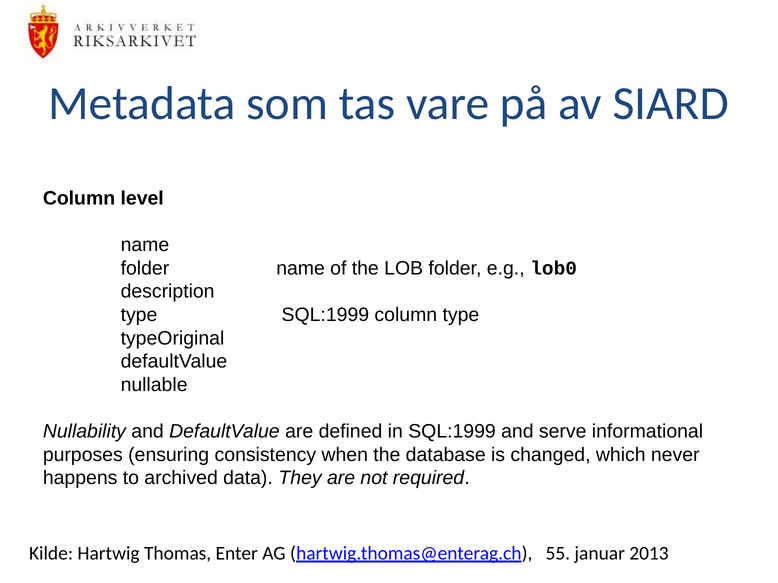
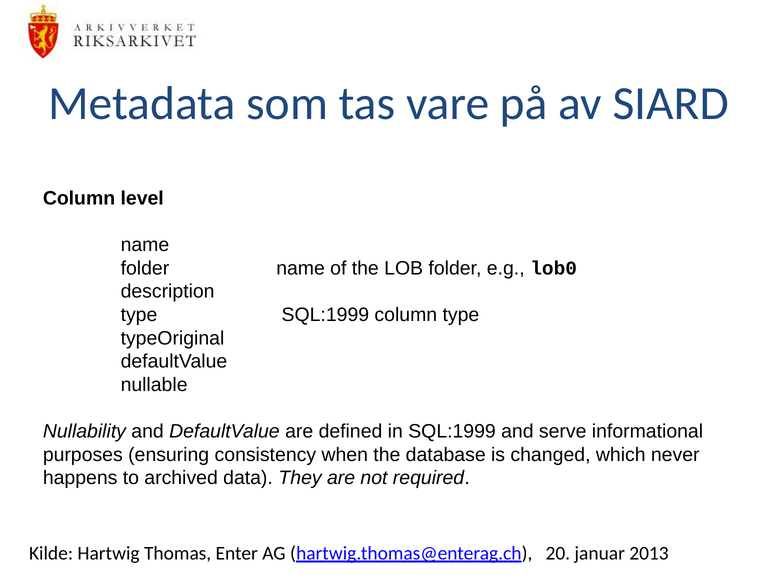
55: 55 -> 20
